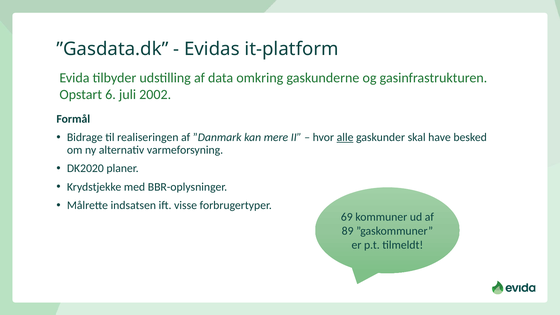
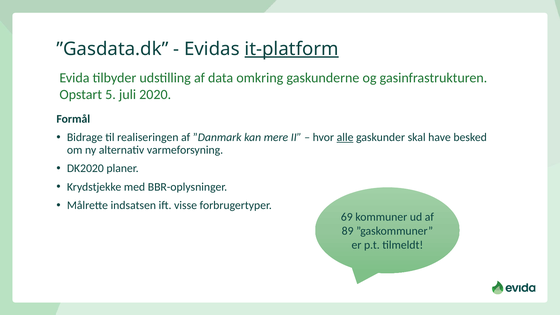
it-platform underline: none -> present
6: 6 -> 5
2002: 2002 -> 2020
